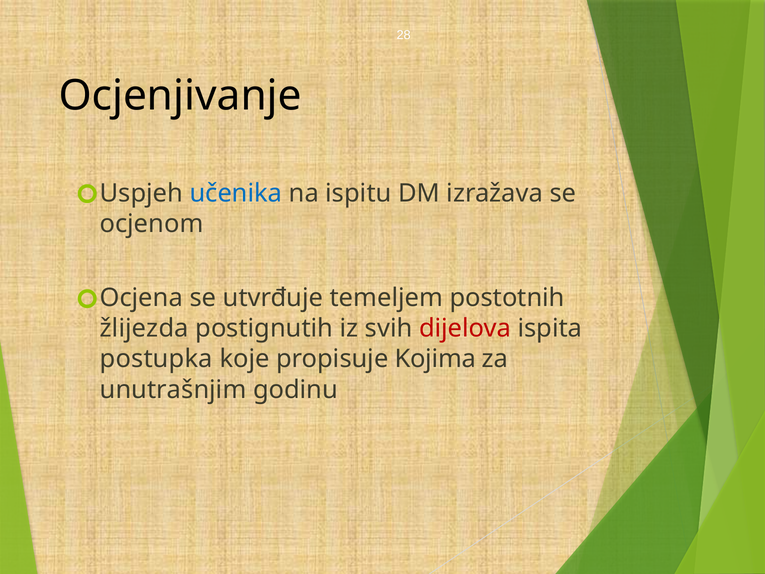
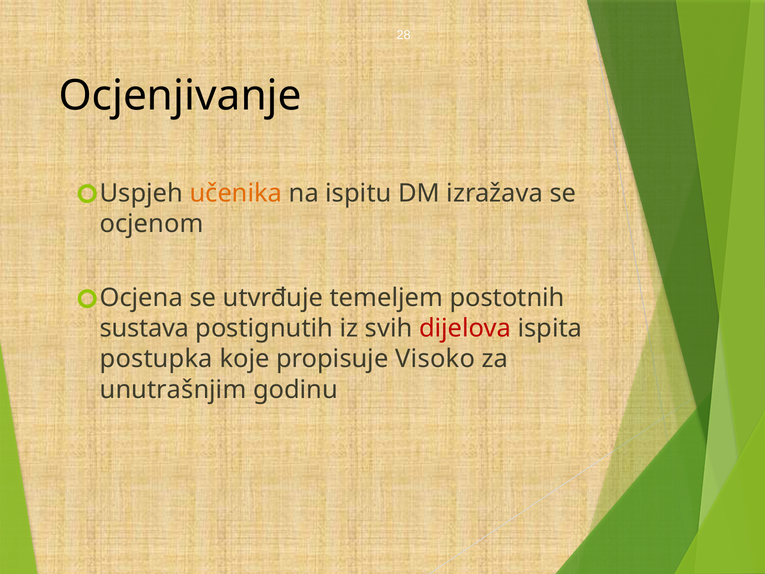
učenika colour: blue -> orange
žlijezda: žlijezda -> sustava
Kojima: Kojima -> Visoko
